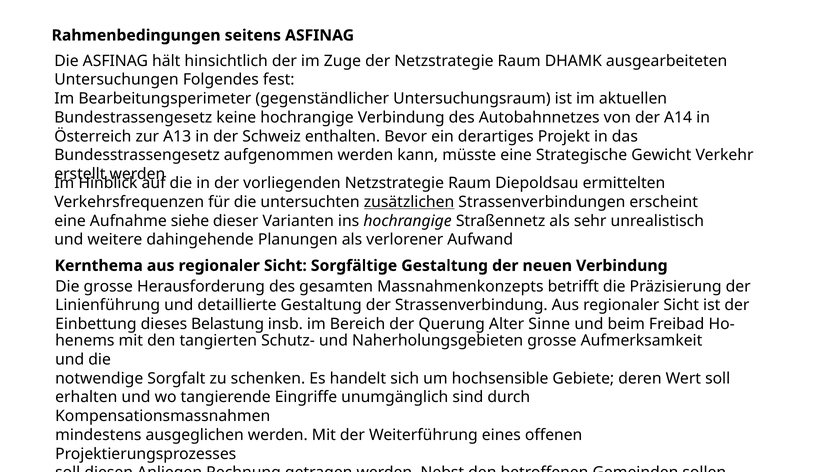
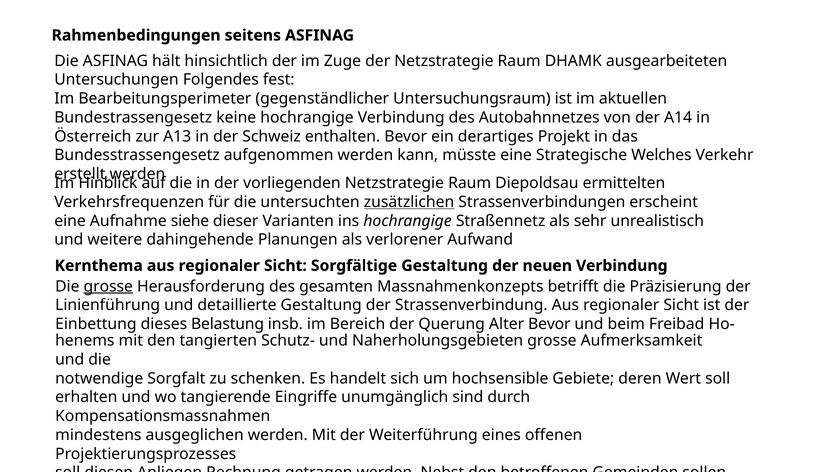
Gewicht: Gewicht -> Welches
grosse at (108, 286) underline: none -> present
Alter Sinne: Sinne -> Bevor
